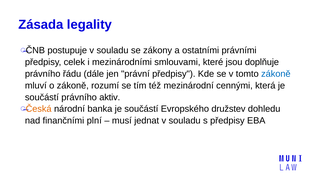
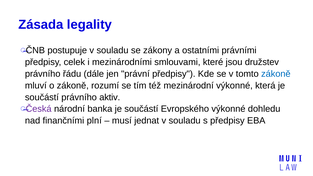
doplňuje: doplňuje -> družstev
mezinárodní cennými: cennými -> výkonné
Česká colour: orange -> purple
Evropského družstev: družstev -> výkonné
